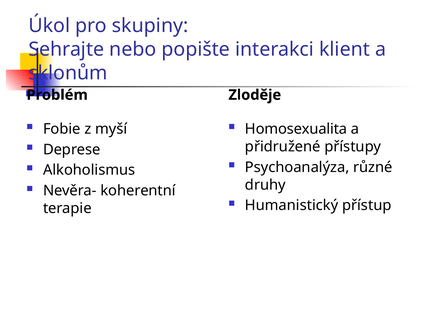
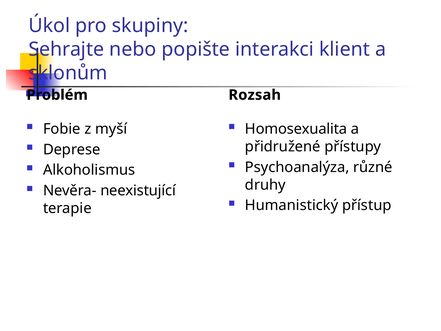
Zloděje: Zloděje -> Rozsah
koherentní: koherentní -> neexistující
